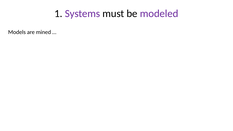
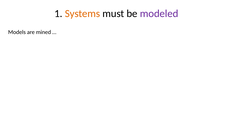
Systems colour: purple -> orange
